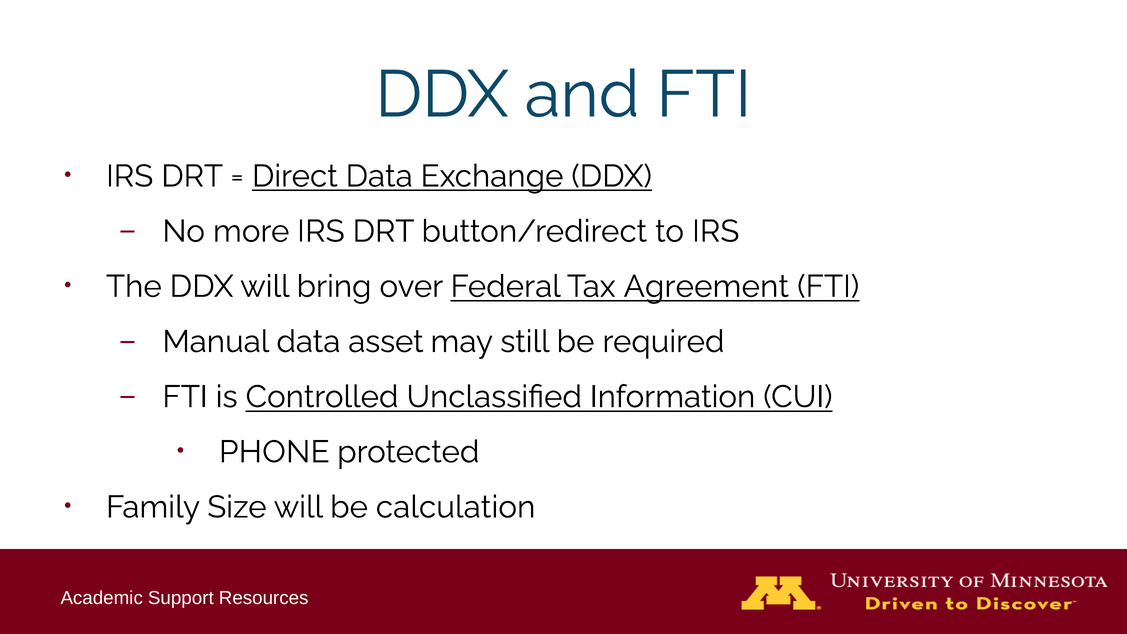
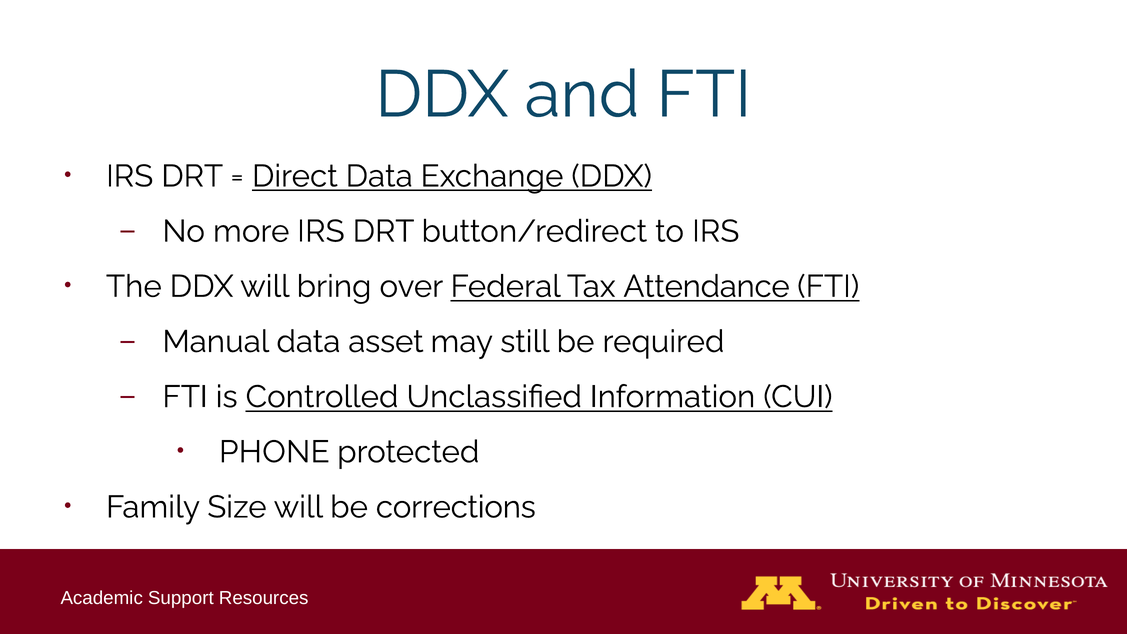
Agreement: Agreement -> Attendance
calculation: calculation -> corrections
